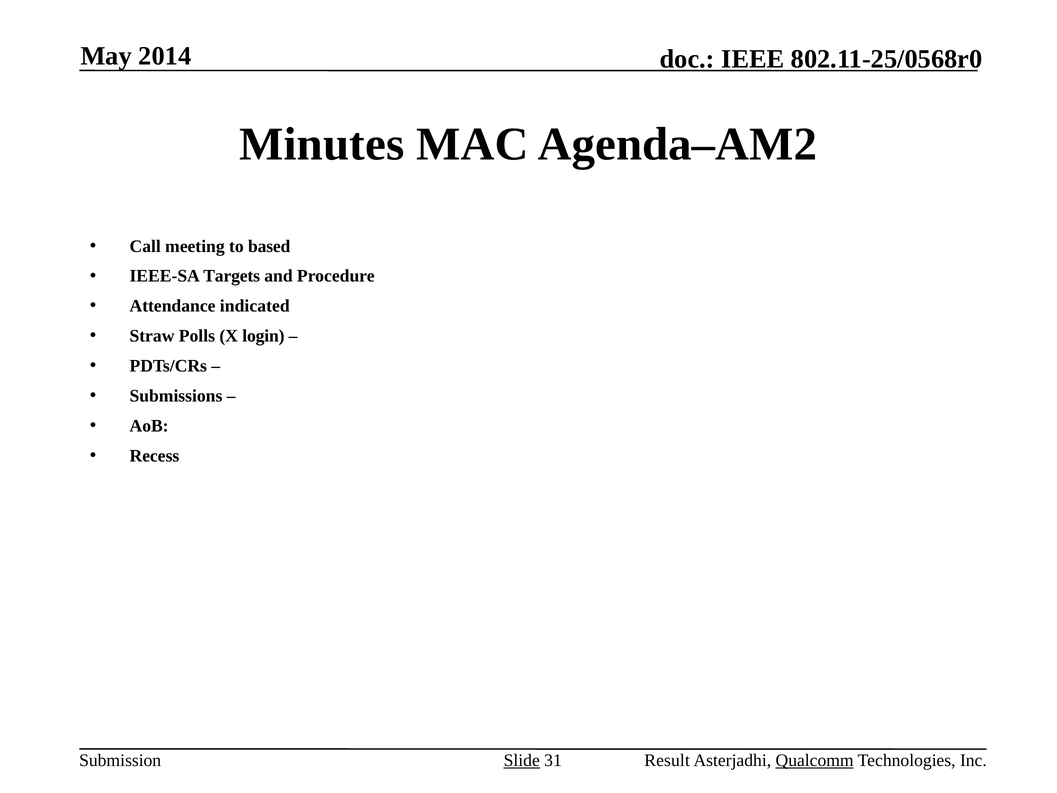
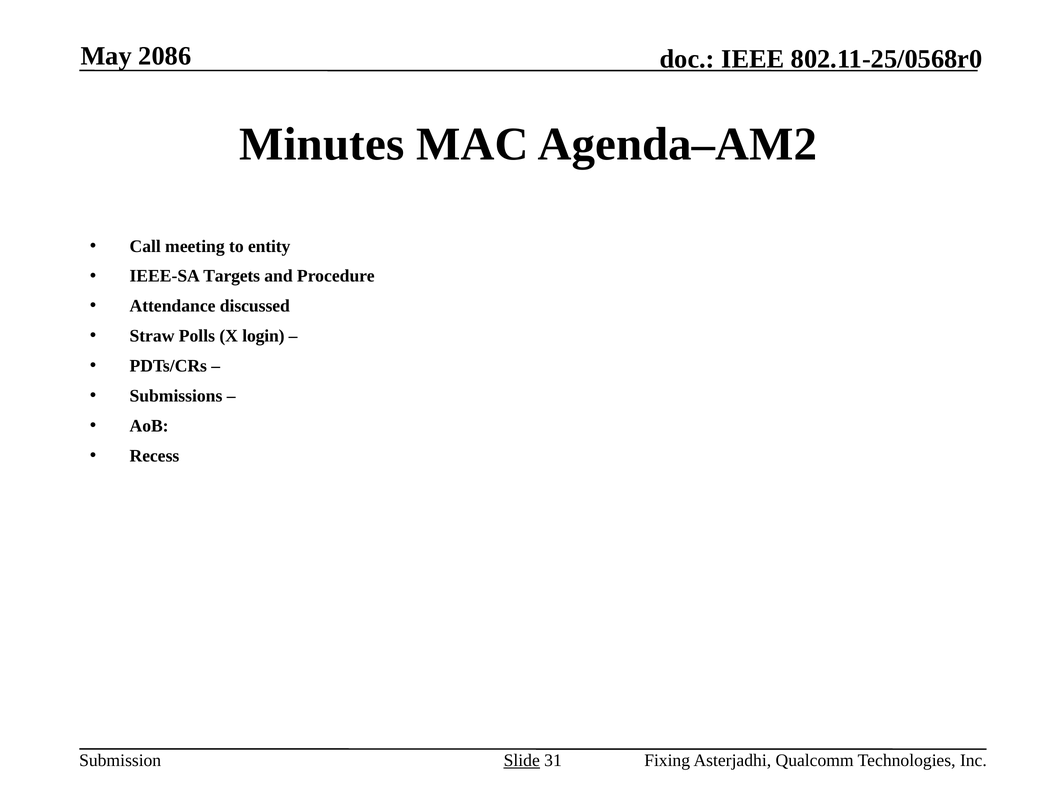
2014: 2014 -> 2086
based: based -> entity
indicated: indicated -> discussed
Result: Result -> Fixing
Qualcomm underline: present -> none
